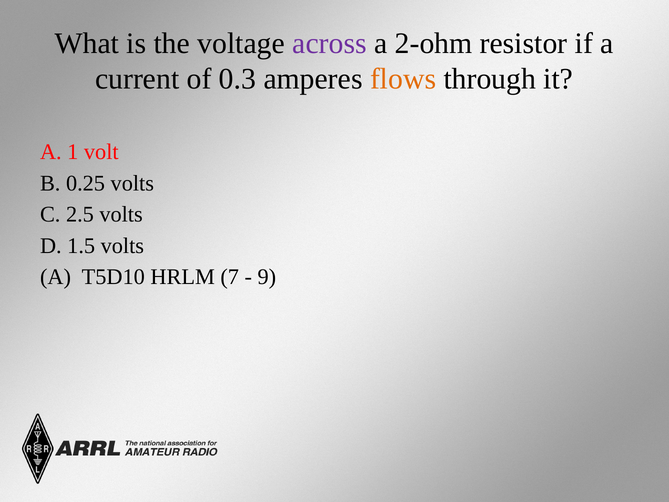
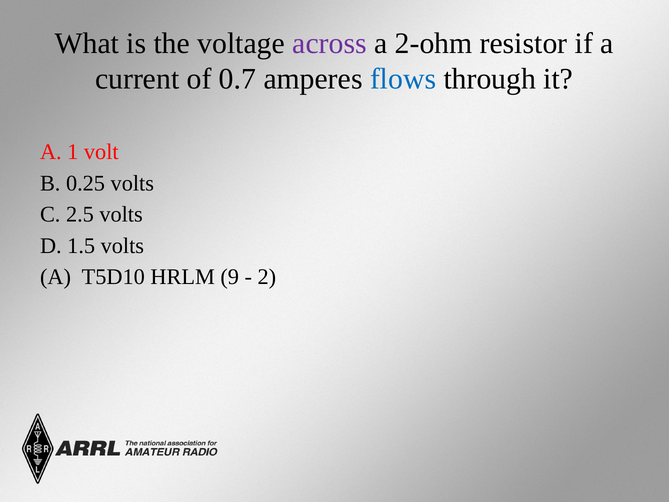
0.3: 0.3 -> 0.7
flows colour: orange -> blue
7: 7 -> 9
9: 9 -> 2
